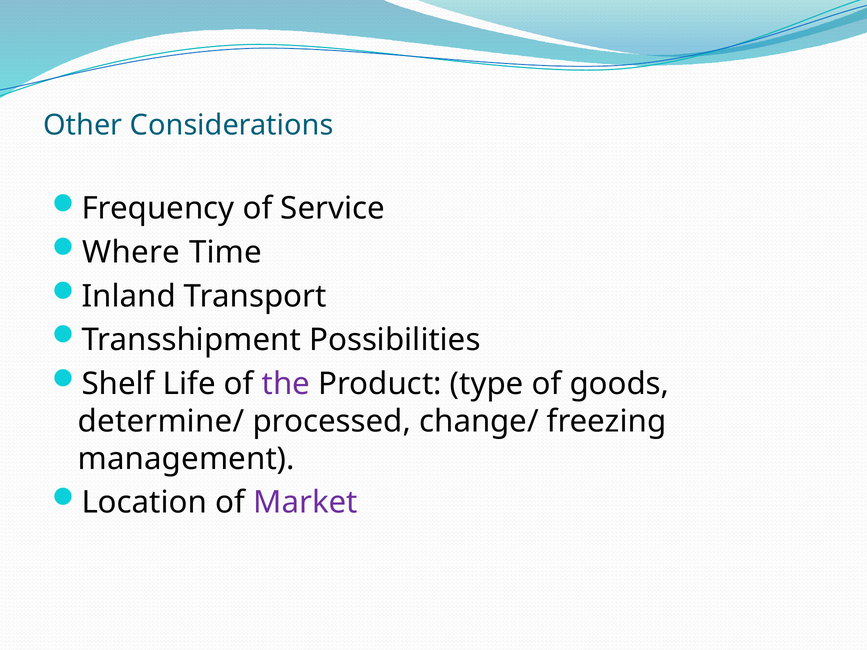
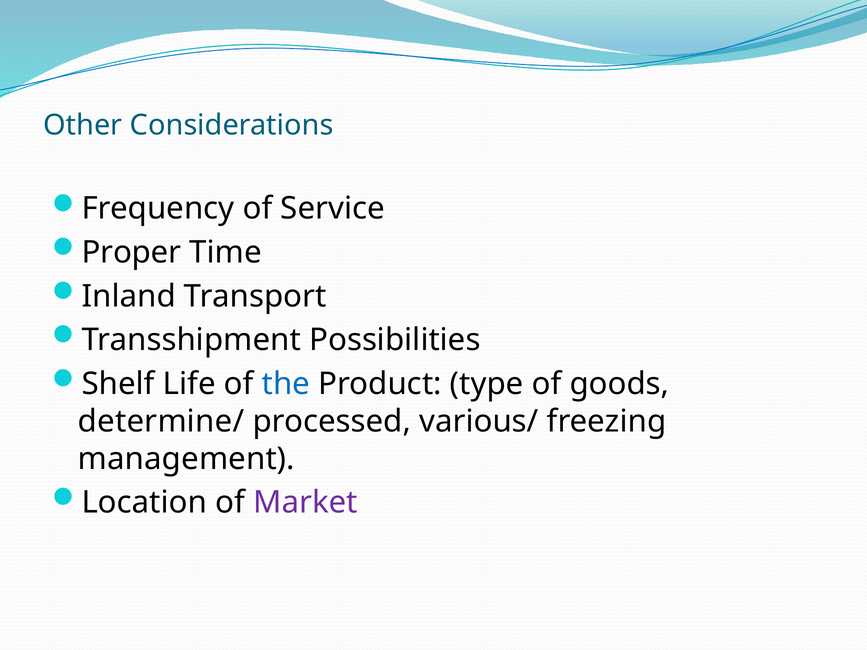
Where: Where -> Proper
the colour: purple -> blue
change/: change/ -> various/
